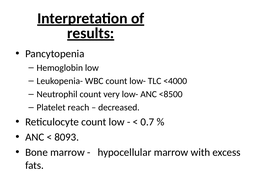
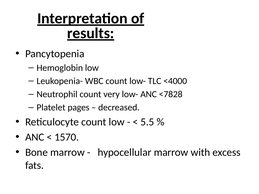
<8500: <8500 -> <7828
reach: reach -> pages
0.7: 0.7 -> 5.5
8093: 8093 -> 1570
